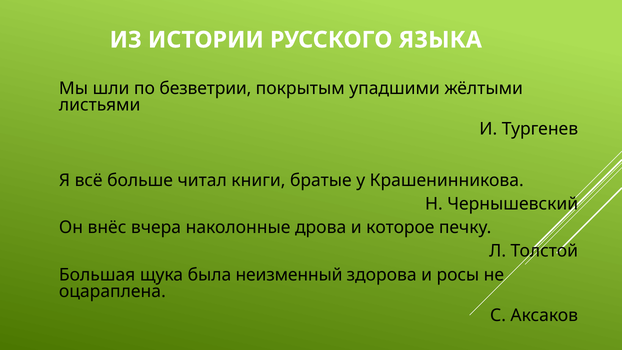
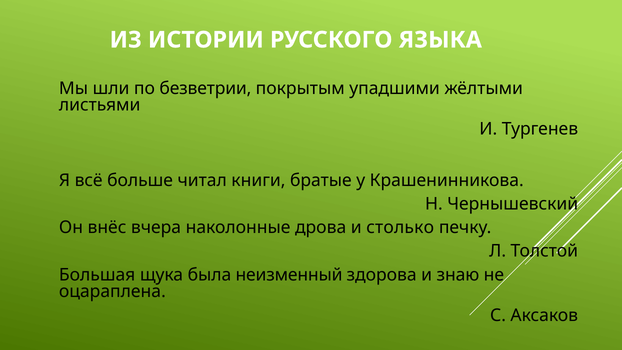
которое: которое -> столько
росы: росы -> знаю
